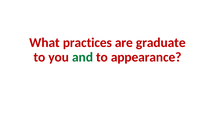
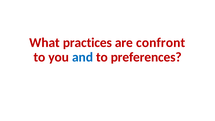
graduate: graduate -> confront
and colour: green -> blue
appearance: appearance -> preferences
